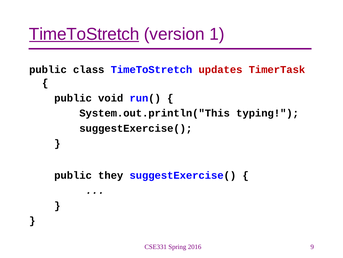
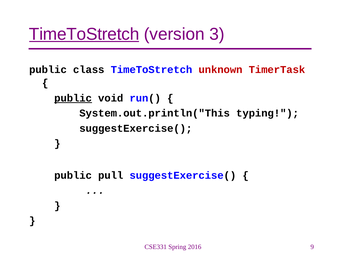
1: 1 -> 3
updates: updates -> unknown
public at (73, 98) underline: none -> present
they: they -> pull
